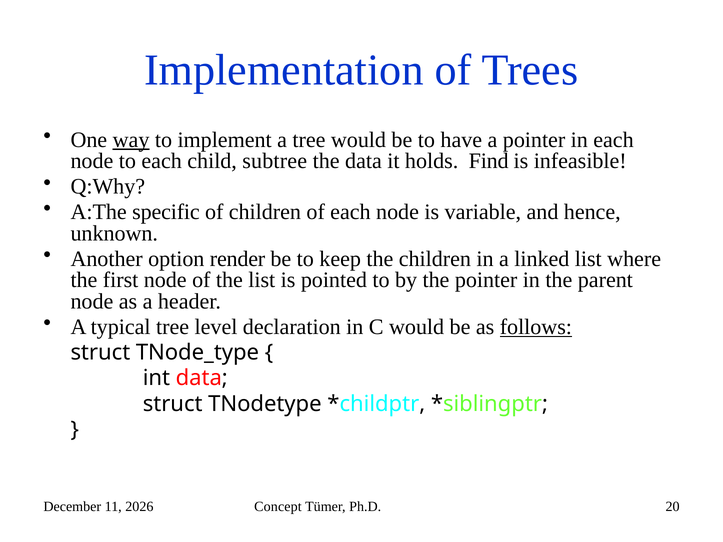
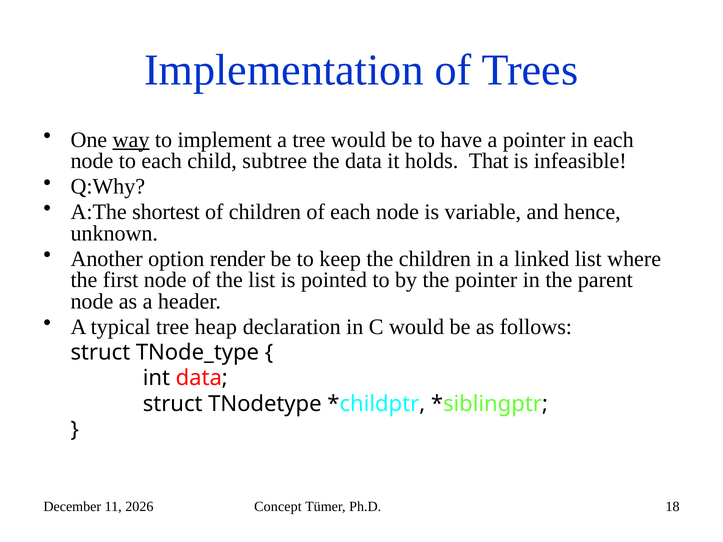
Find: Find -> That
specific: specific -> shortest
level: level -> heap
follows underline: present -> none
20: 20 -> 18
